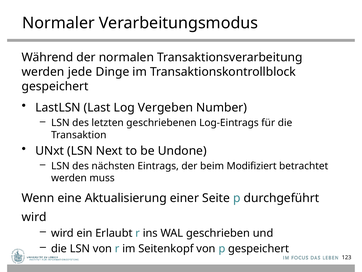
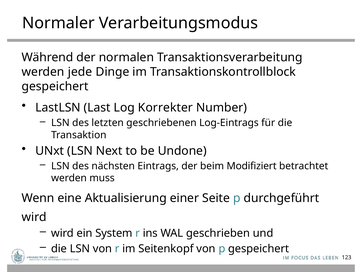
Vergeben: Vergeben -> Korrekter
Erlaubt: Erlaubt -> System
